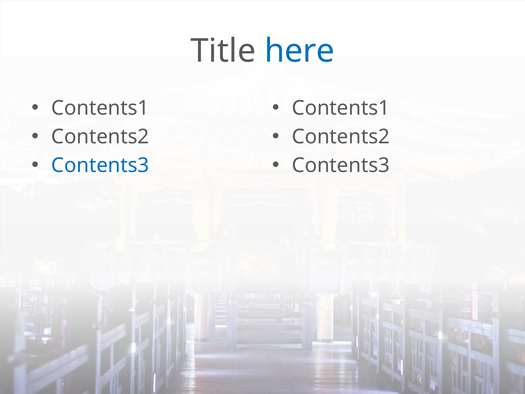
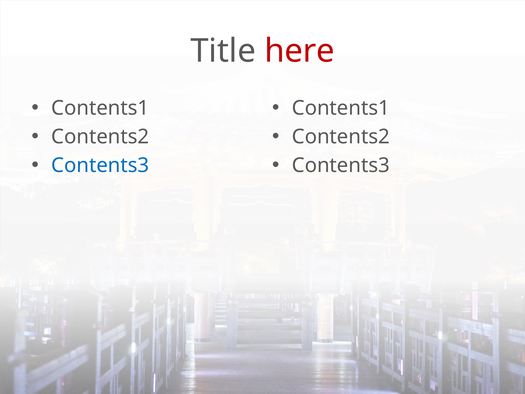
here colour: blue -> red
